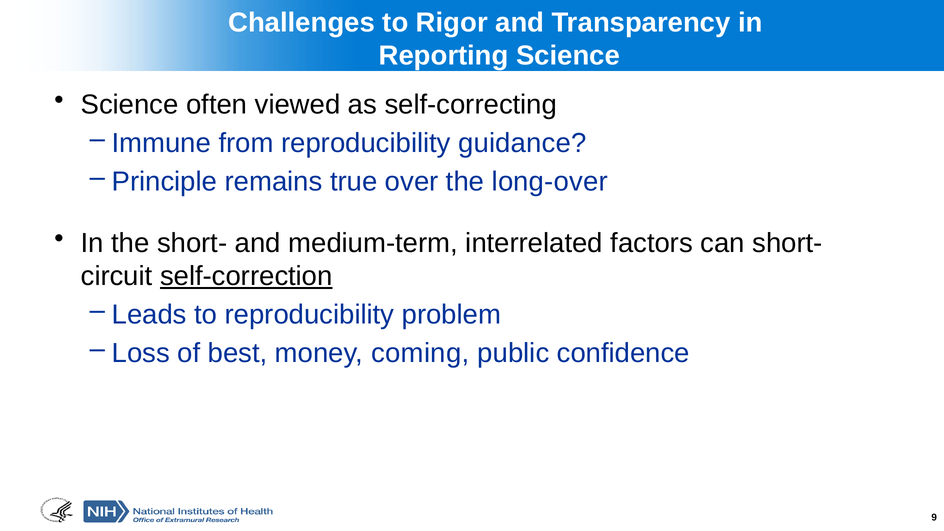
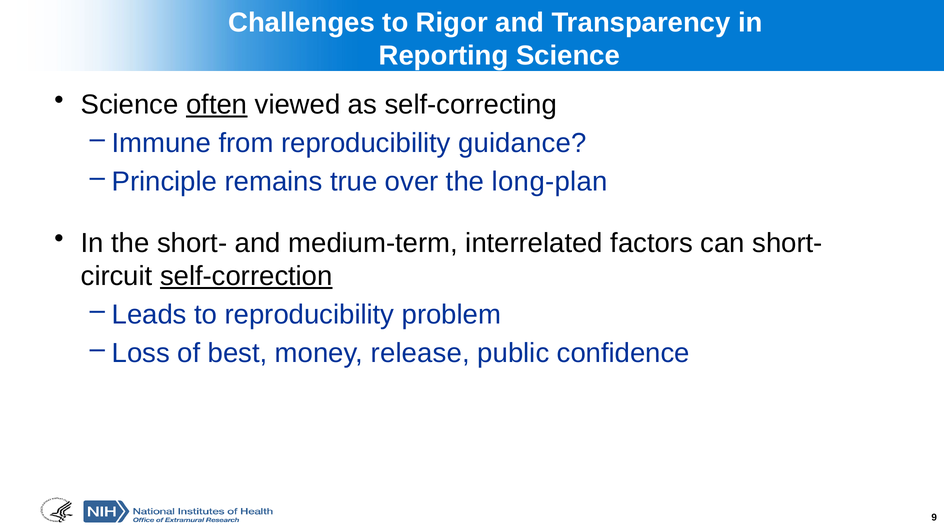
often underline: none -> present
long-over: long-over -> long-plan
coming: coming -> release
